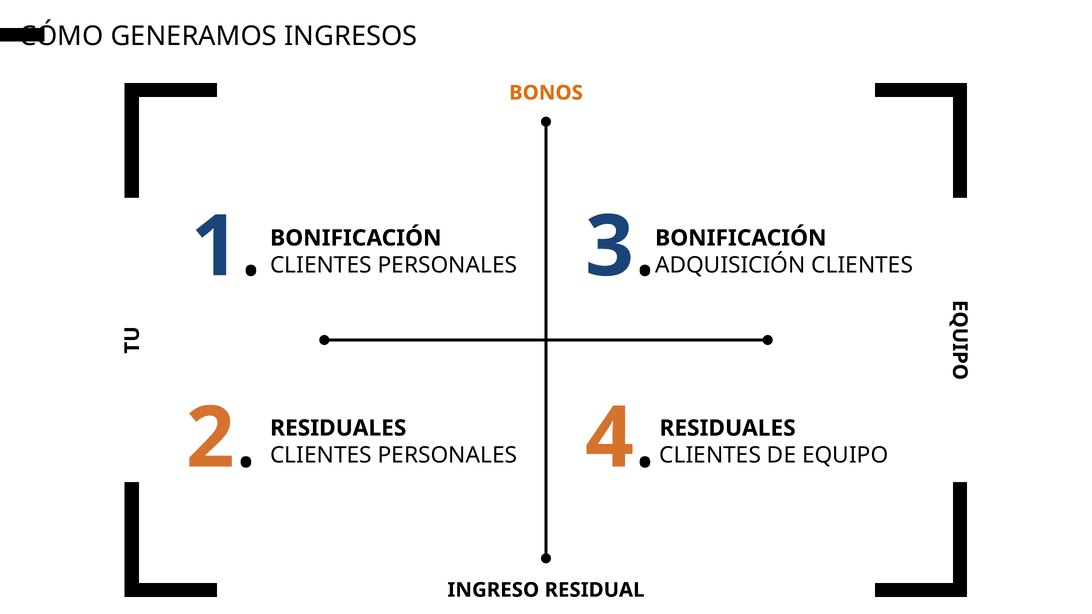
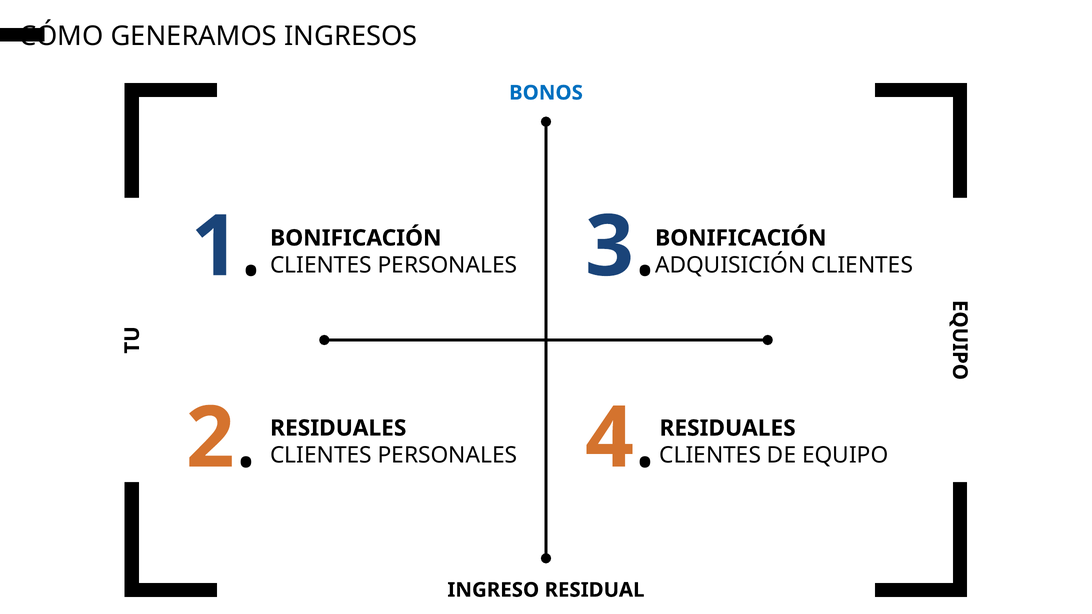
BONOS colour: orange -> blue
